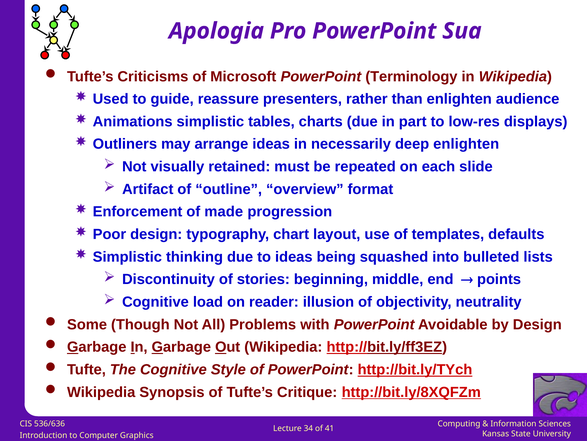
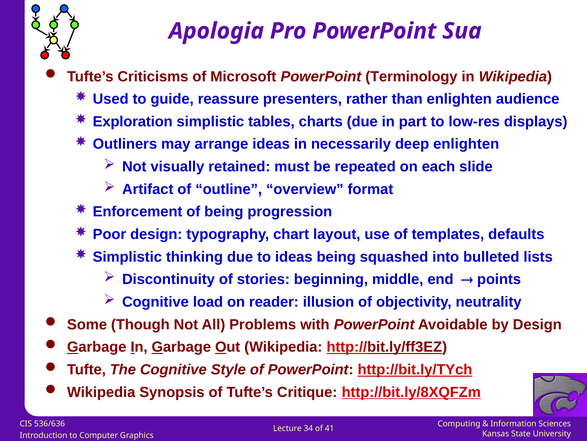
Animations: Animations -> Exploration
of made: made -> being
